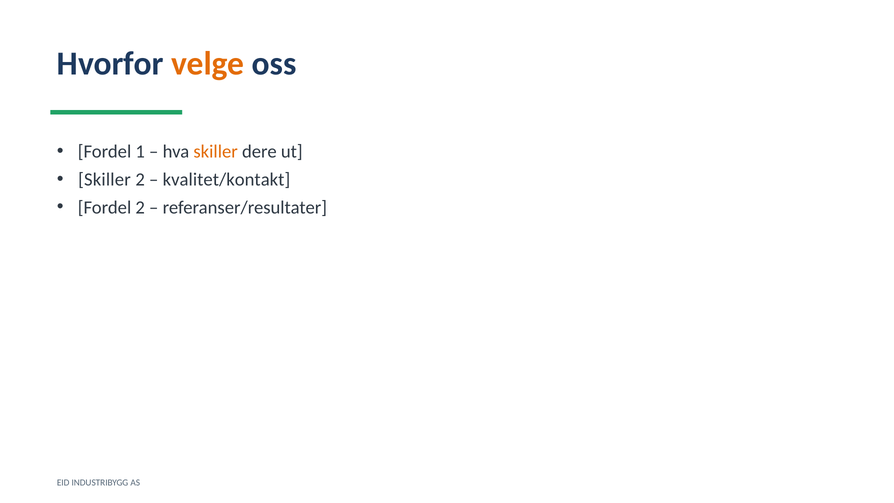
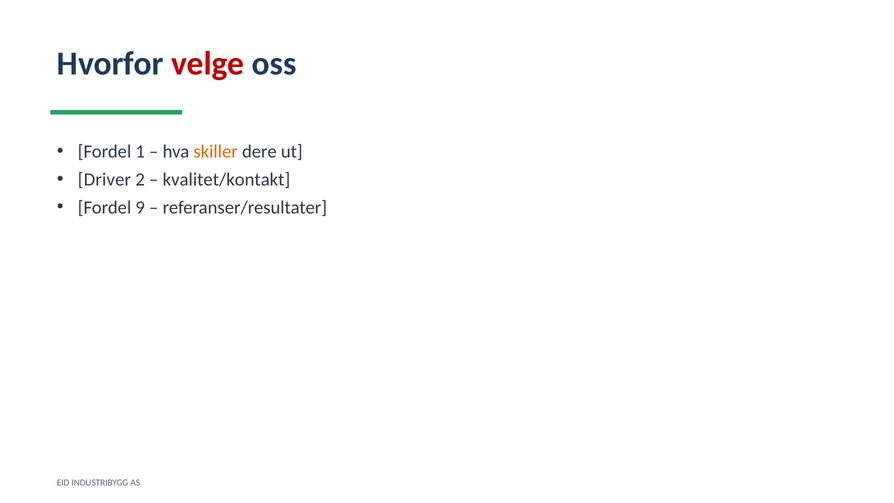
velge colour: orange -> red
Skiller at (104, 179): Skiller -> Driver
Fordel 2: 2 -> 9
